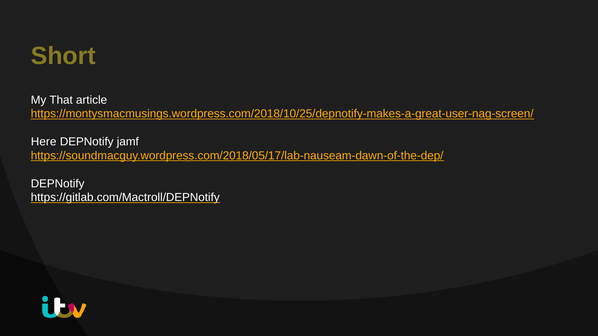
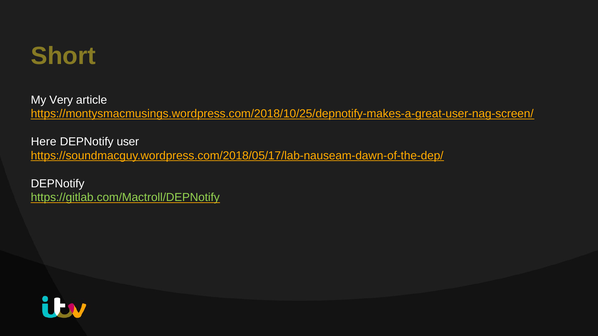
That: That -> Very
jamf: jamf -> user
https://gitlab.com/Mactroll/DEPNotify colour: white -> light green
